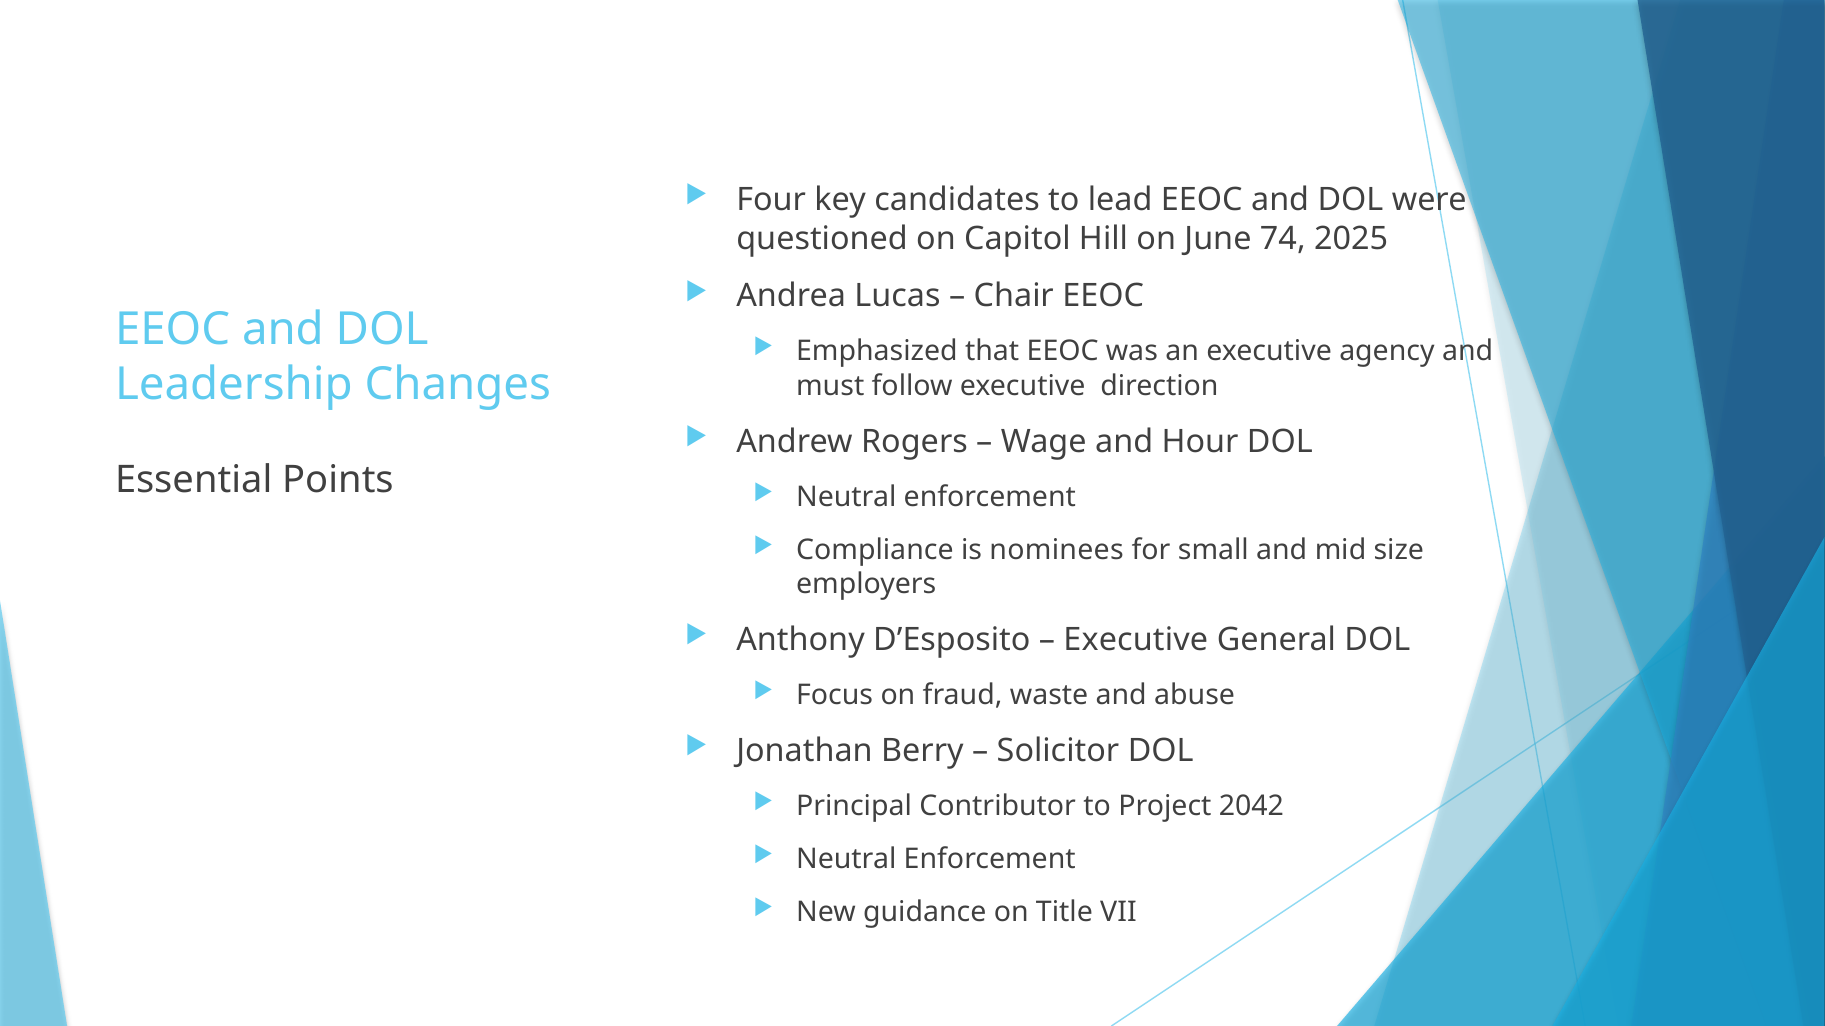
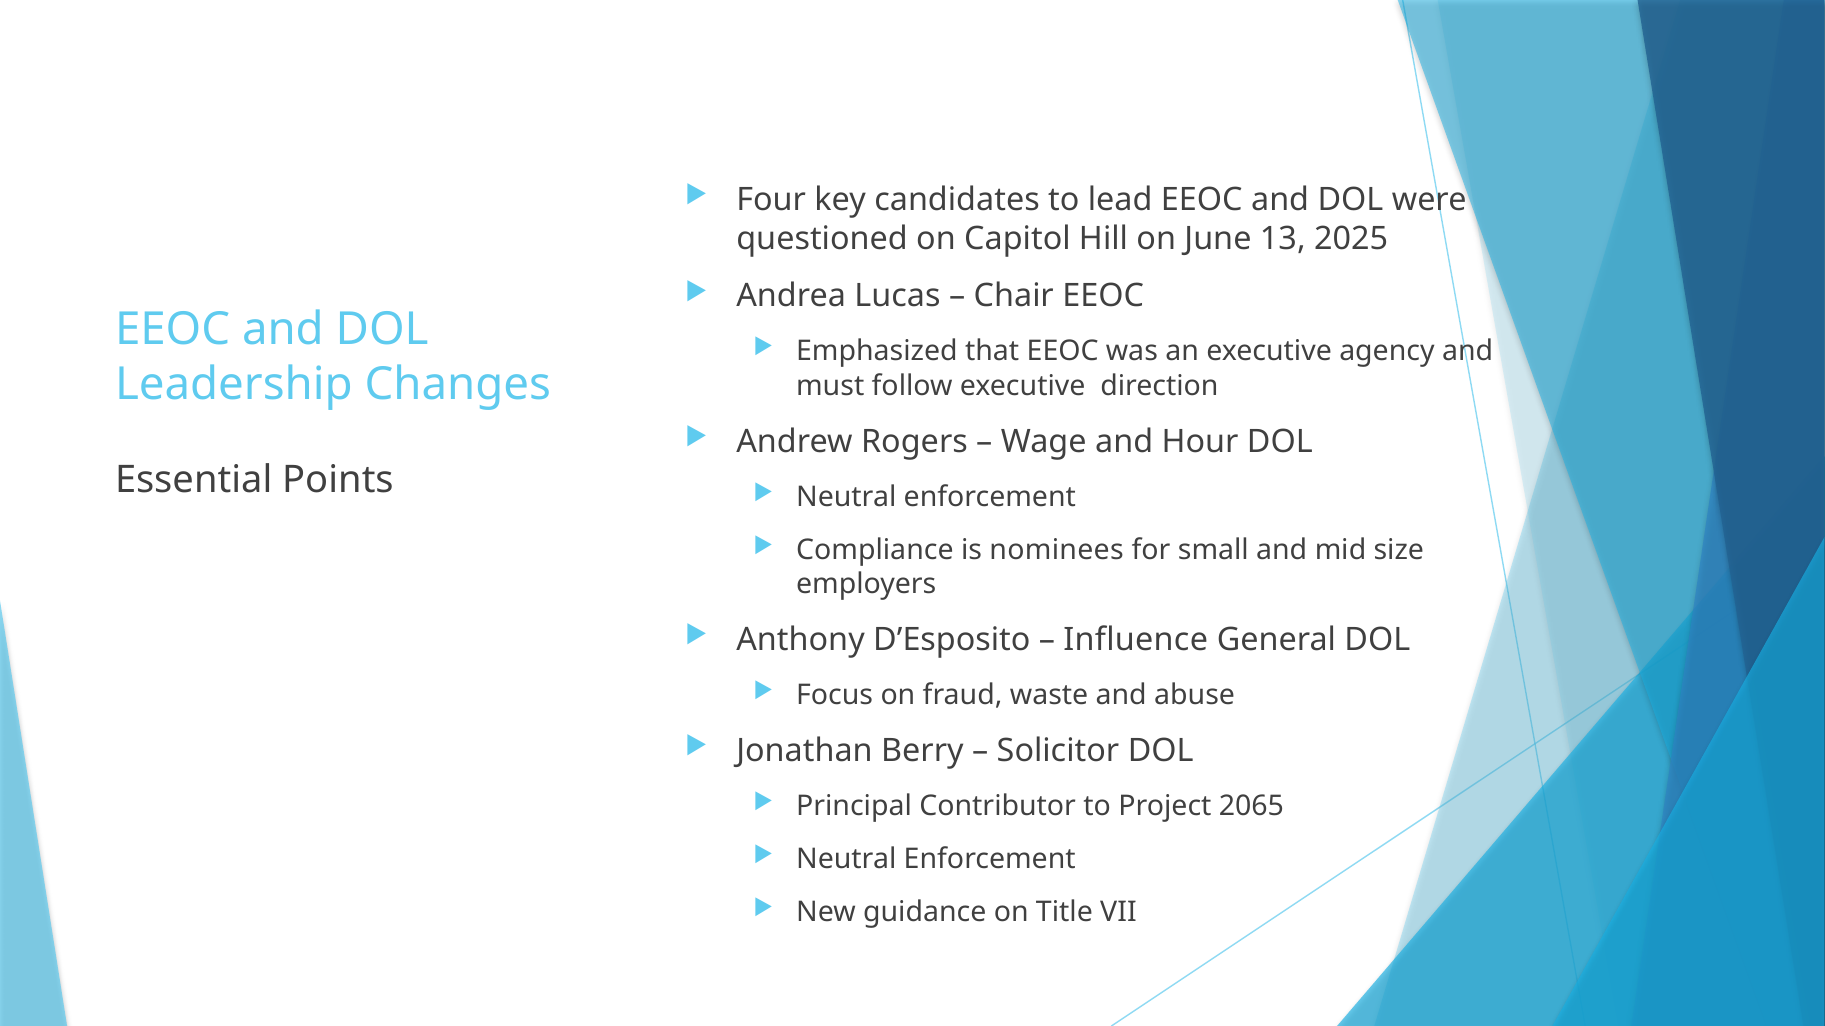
74: 74 -> 13
Executive at (1136, 640): Executive -> Influence
2042: 2042 -> 2065
